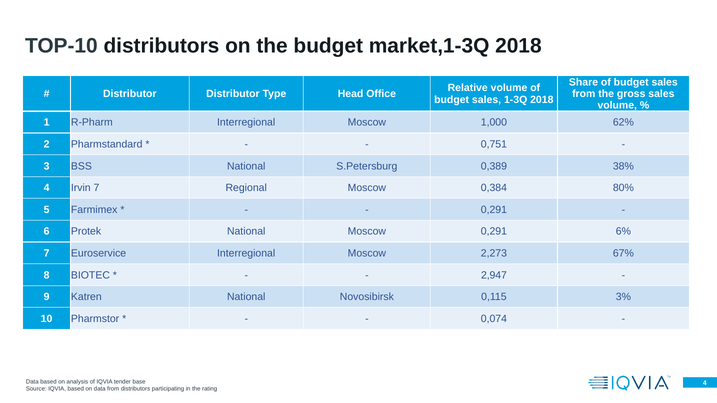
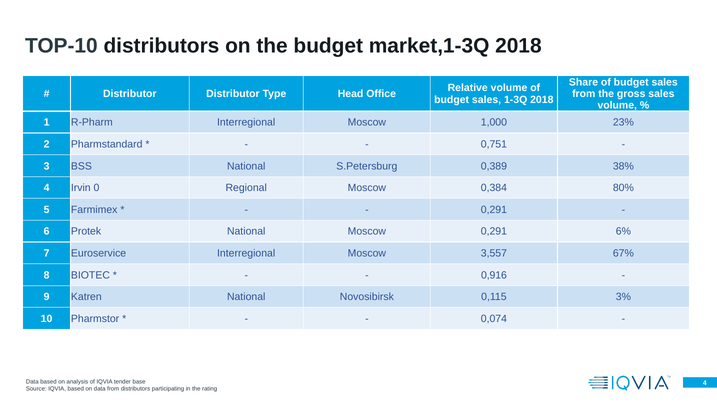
62%: 62% -> 23%
Irvin 7: 7 -> 0
2,273: 2,273 -> 3,557
2,947: 2,947 -> 0,916
